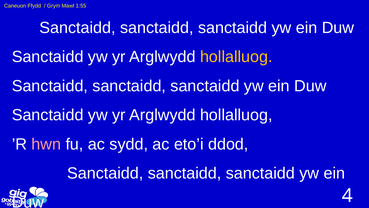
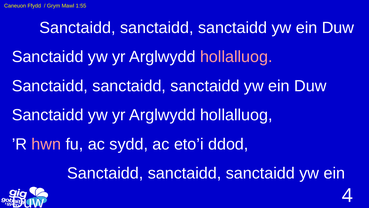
hollalluog at (236, 57) colour: yellow -> pink
